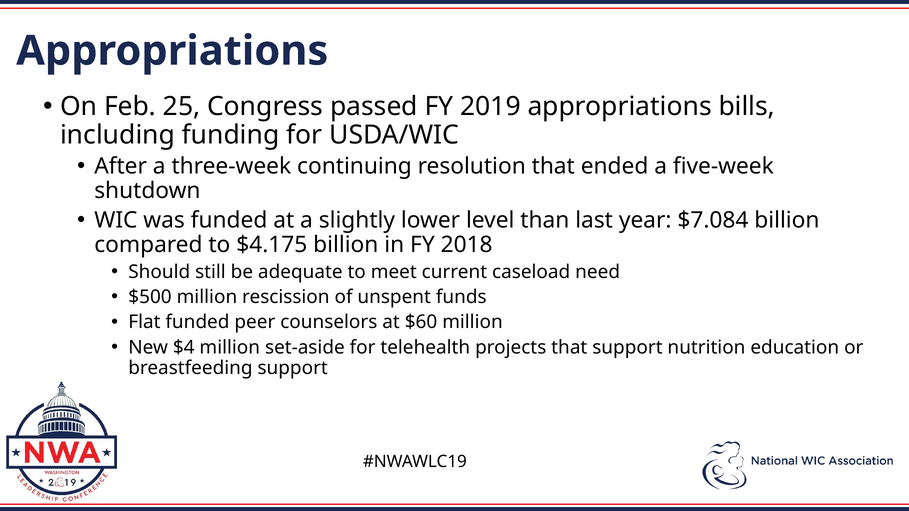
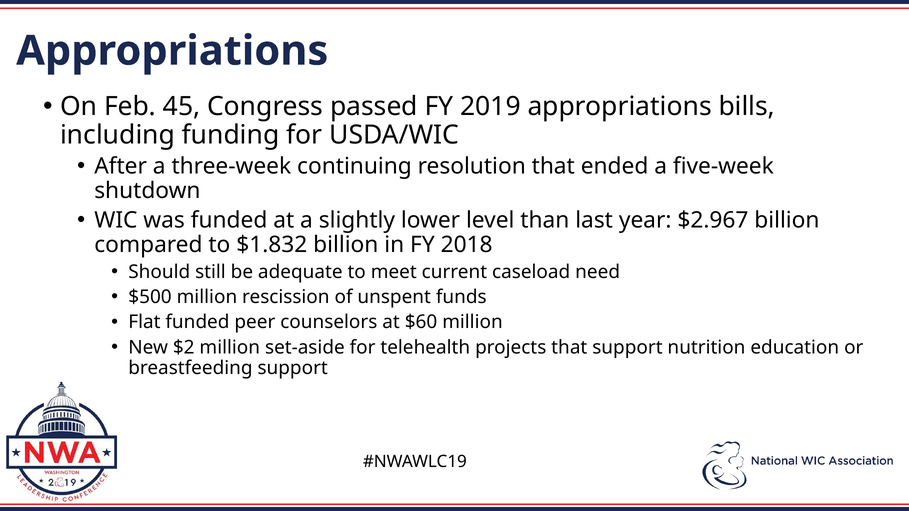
25: 25 -> 45
$7.084: $7.084 -> $2.967
$4.175: $4.175 -> $1.832
$4: $4 -> $2
